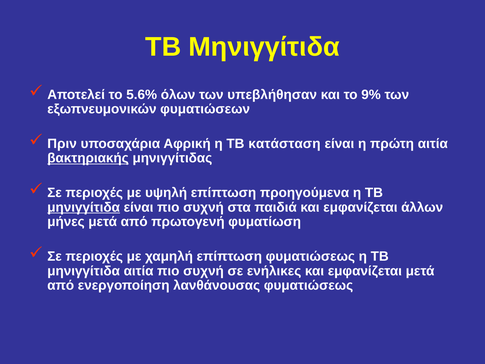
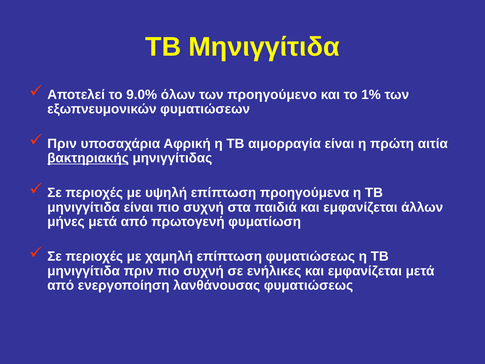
5.6%: 5.6% -> 9.0%
υπεβλήθησαν: υπεβλήθησαν -> προηγούμενο
9%: 9% -> 1%
κατάσταση: κατάσταση -> αιμορραγία
μηνιγγίτιδα at (84, 207) underline: present -> none
μηνιγγίτιδα αιτία: αιτία -> πριν
